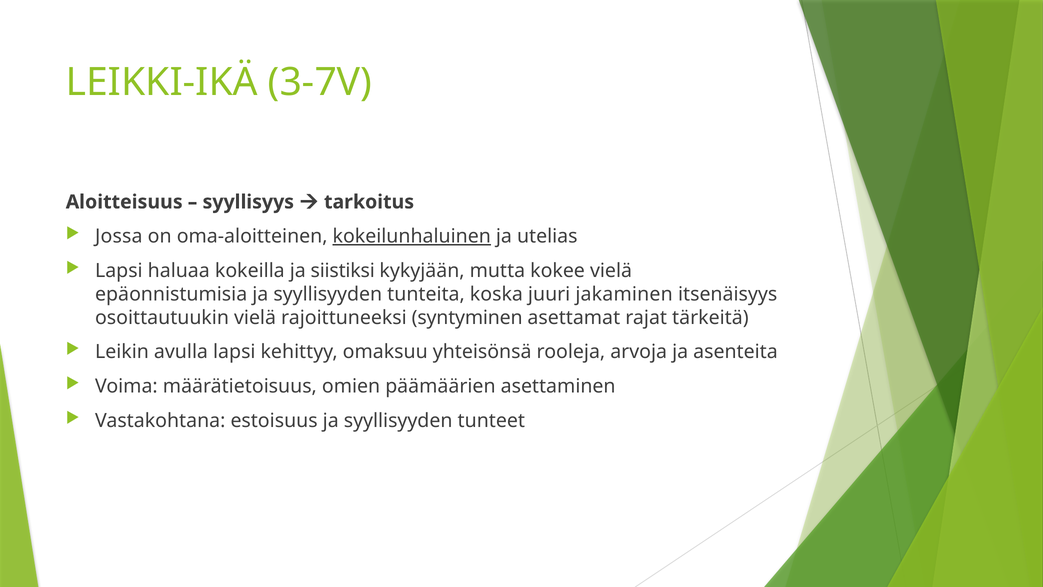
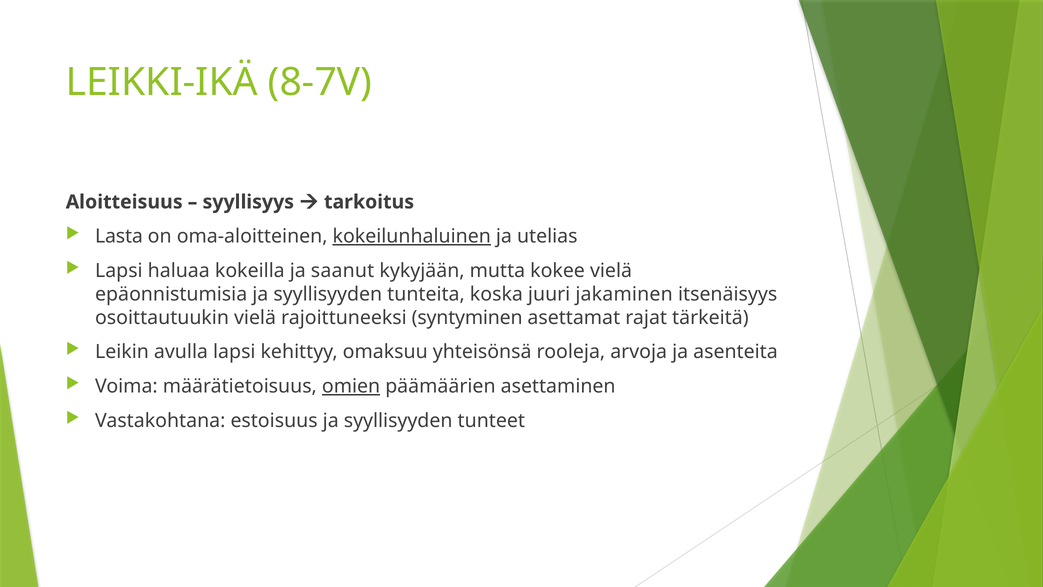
3-7V: 3-7V -> 8-7V
Jossa: Jossa -> Lasta
siistiksi: siistiksi -> saanut
omien underline: none -> present
